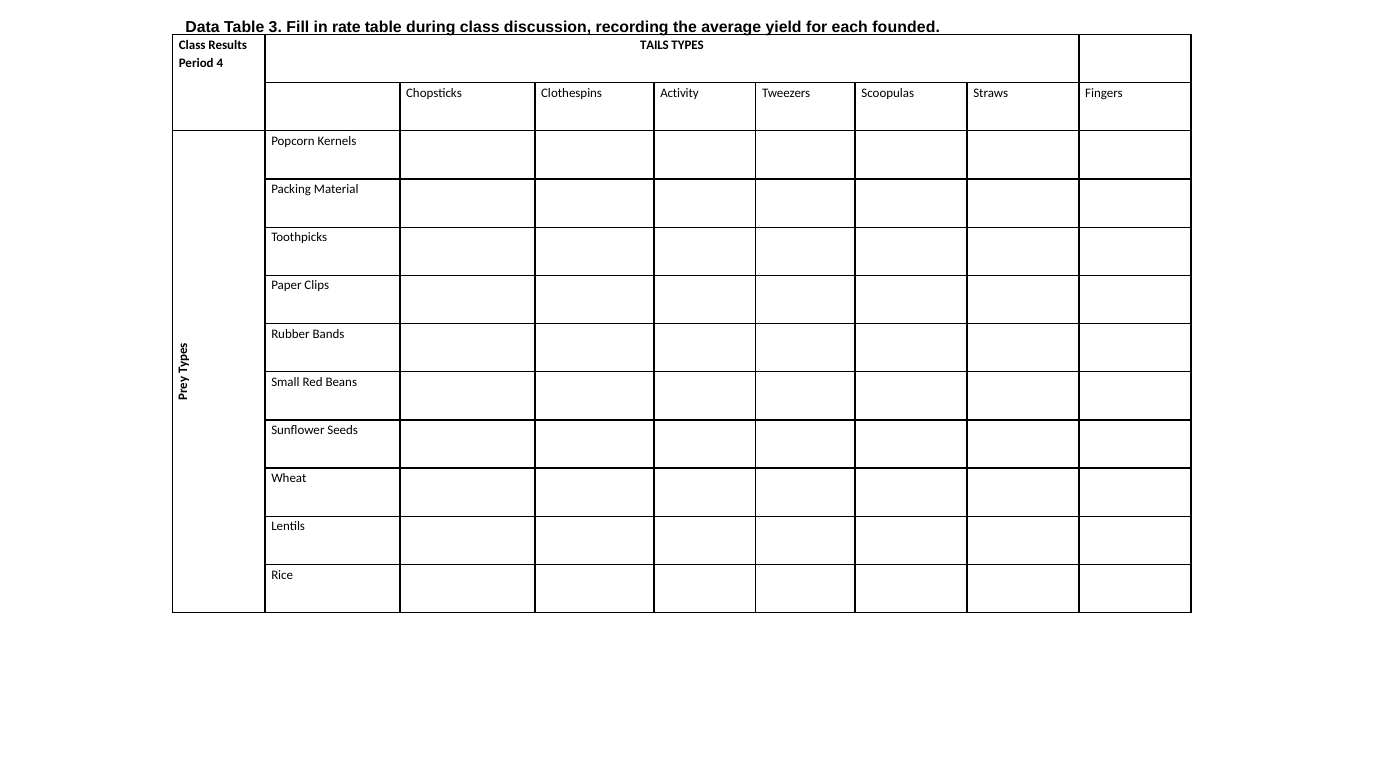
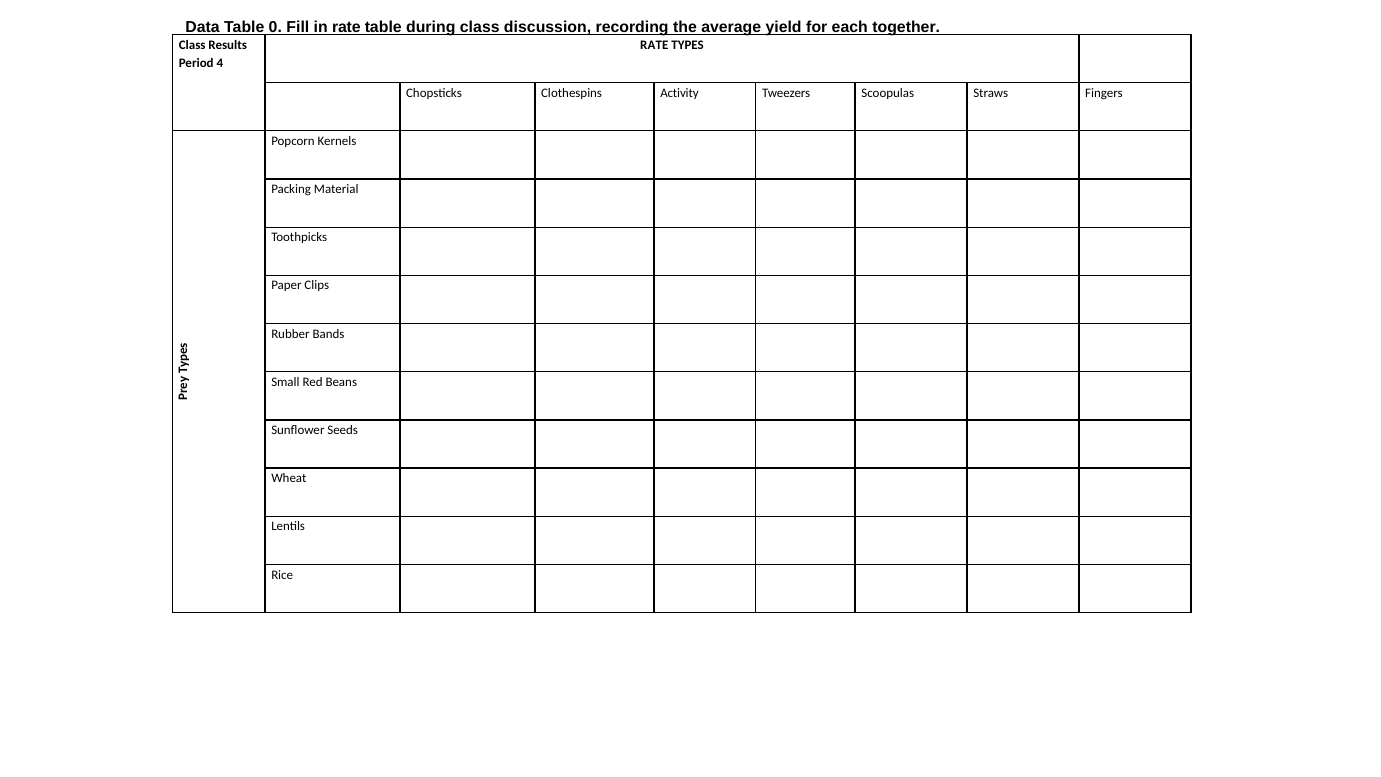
3: 3 -> 0
founded: founded -> together
TAILS at (654, 45): TAILS -> RATE
